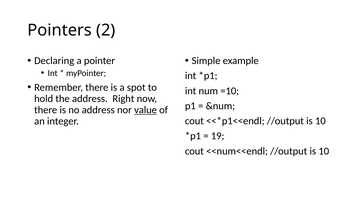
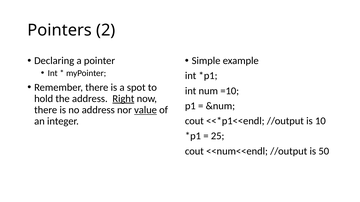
Right underline: none -> present
19: 19 -> 25
<<num<<endl //output is 10: 10 -> 50
